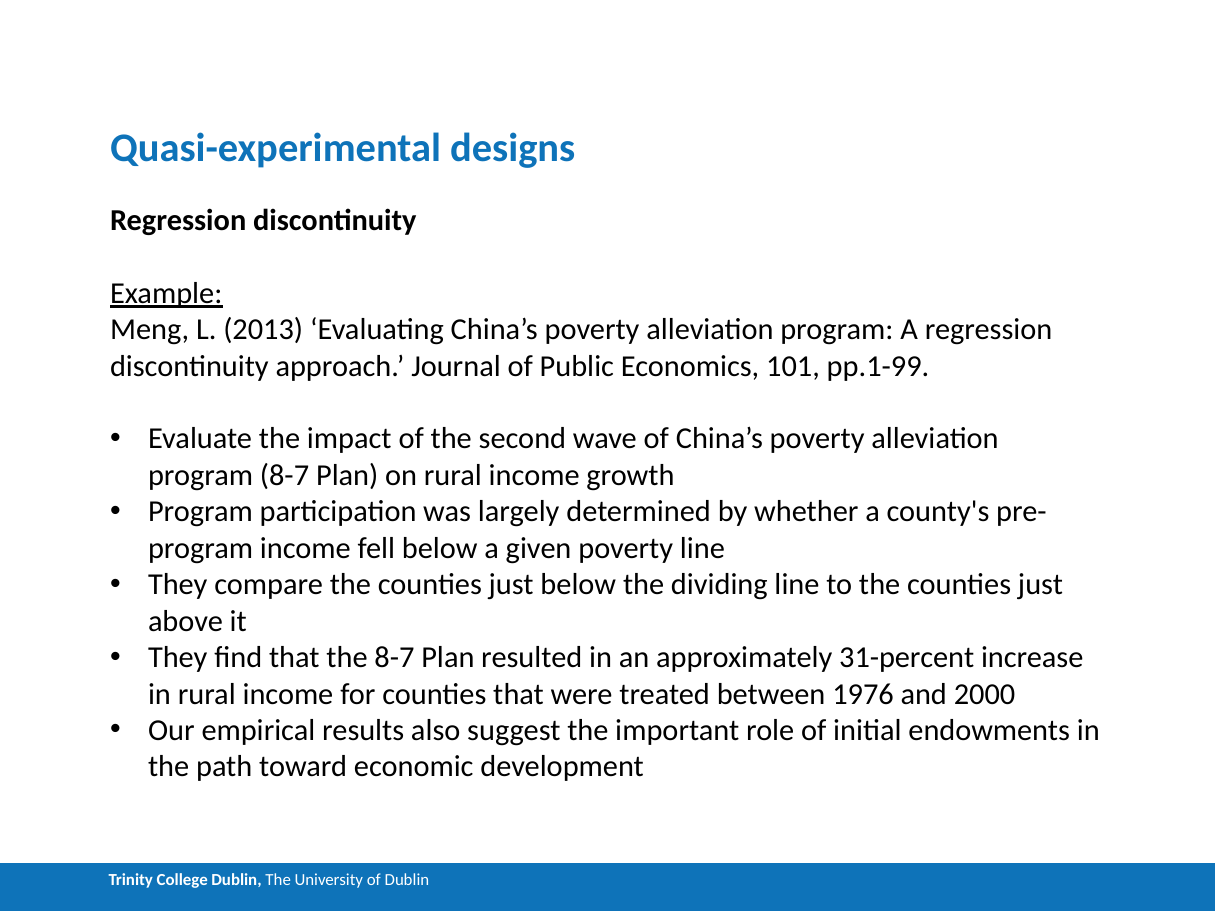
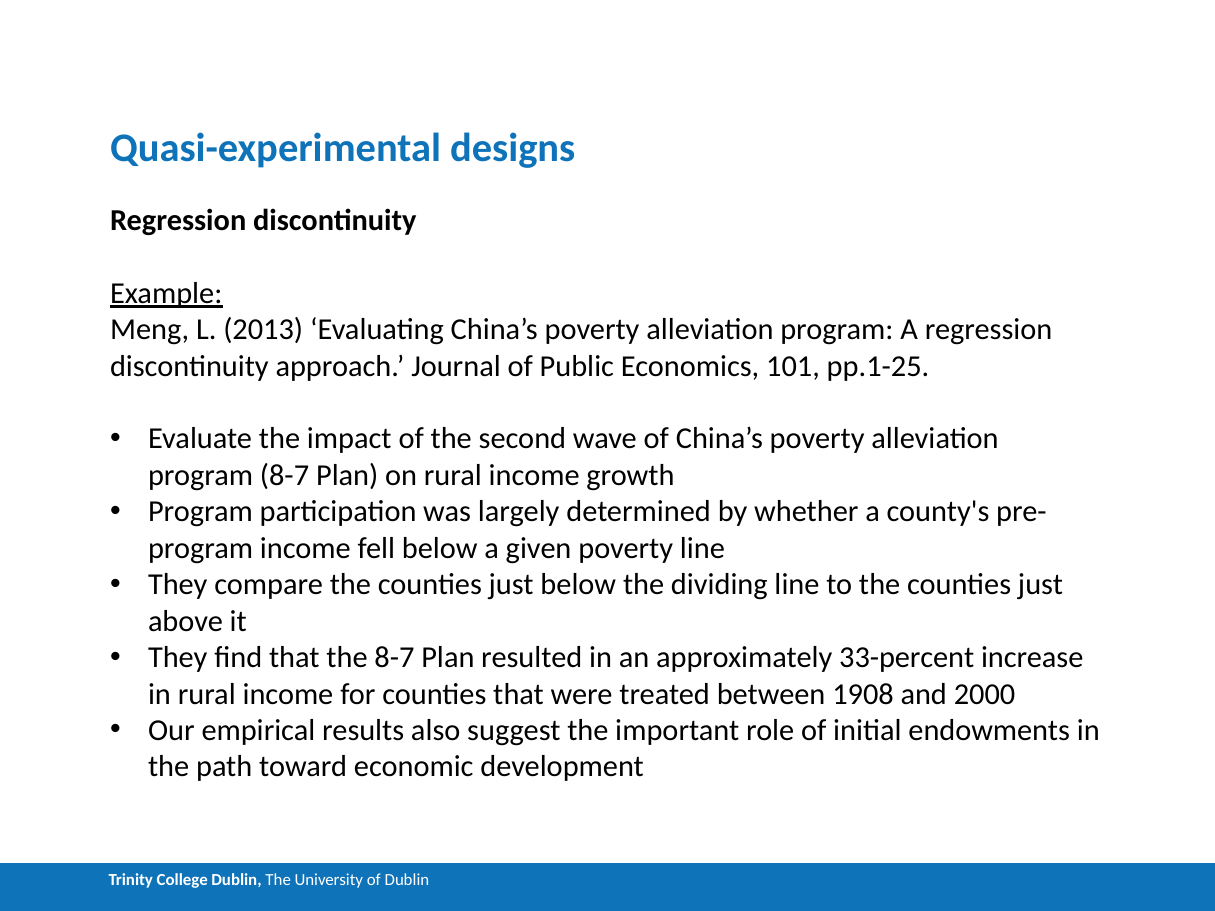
pp.1-99: pp.1-99 -> pp.1-25
31-percent: 31-percent -> 33-percent
1976: 1976 -> 1908
